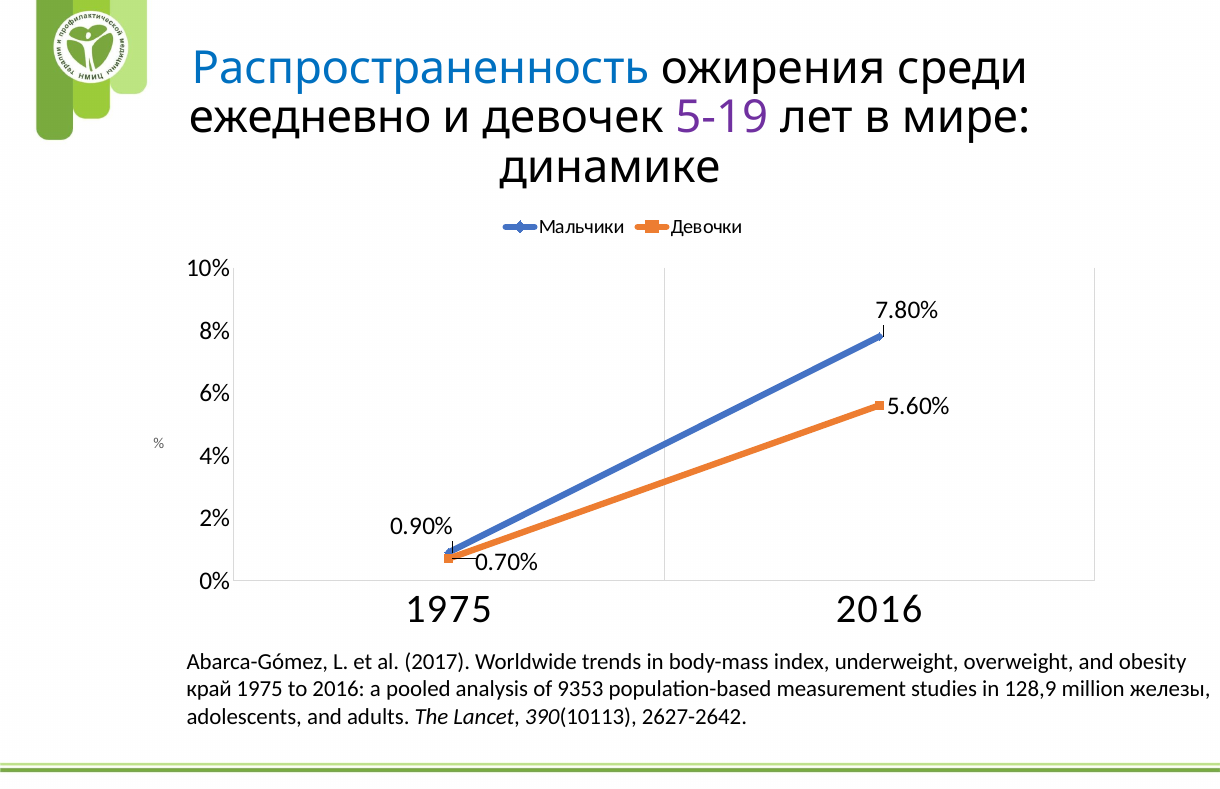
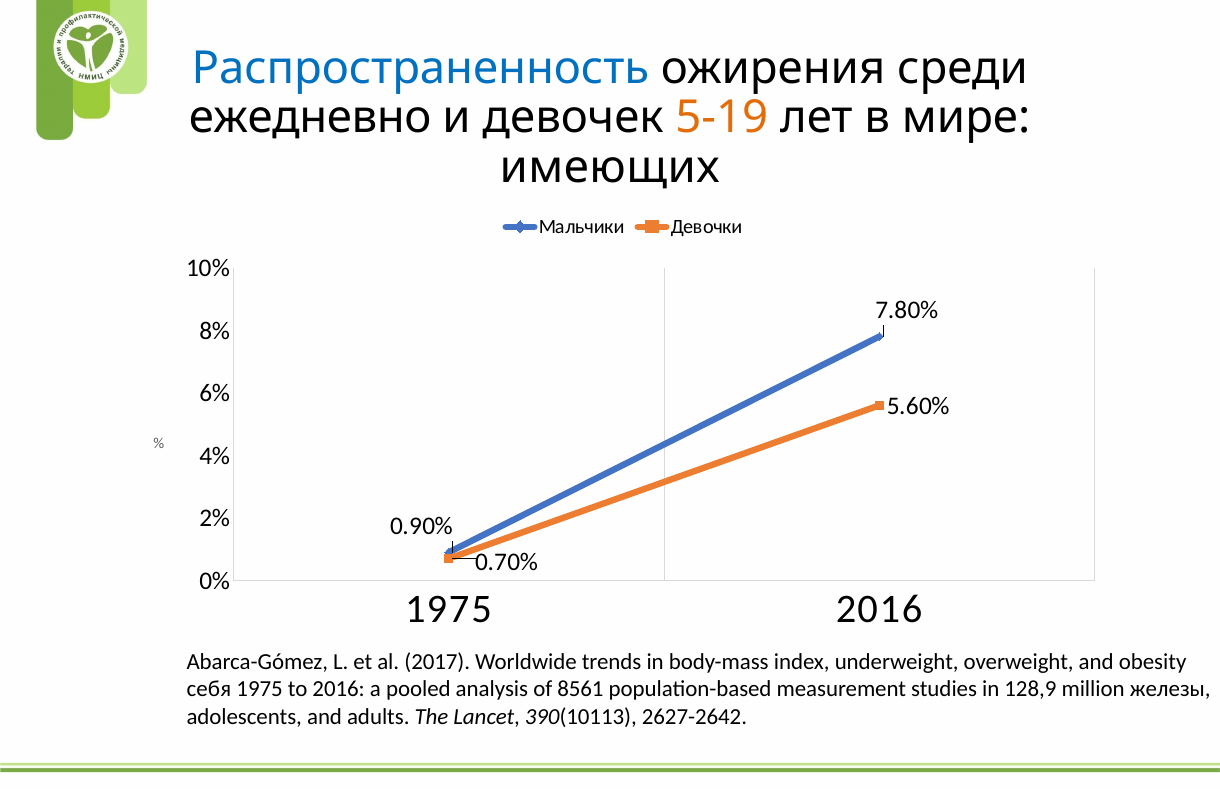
5-19 colour: purple -> orange
динамике: динамике -> имеющих
край: край -> себя
9353: 9353 -> 8561
